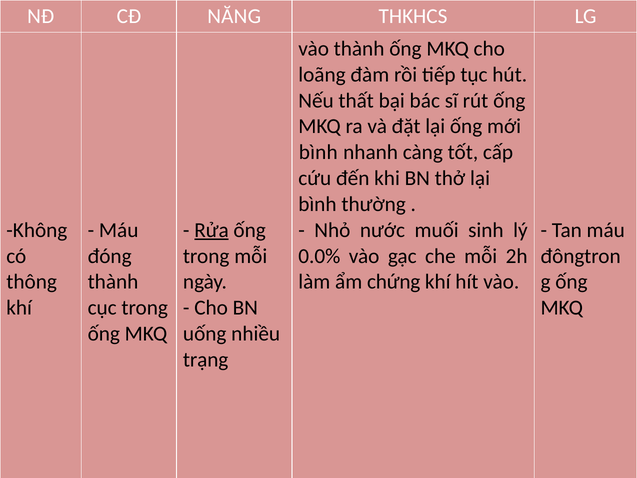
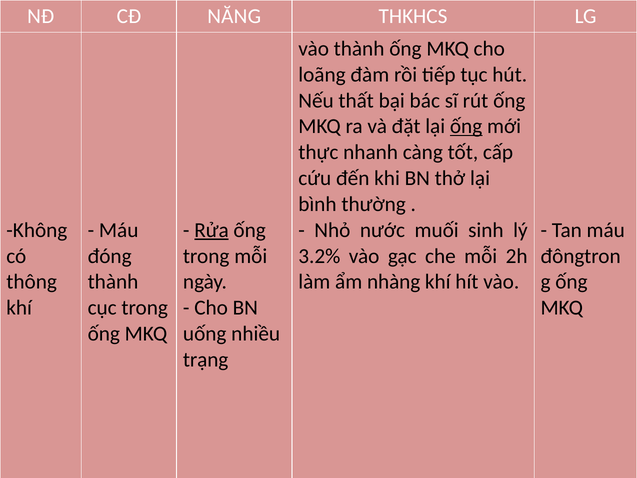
ống at (466, 126) underline: none -> present
bình at (318, 152): bình -> thực
0.0%: 0.0% -> 3.2%
chứng: chứng -> nhàng
